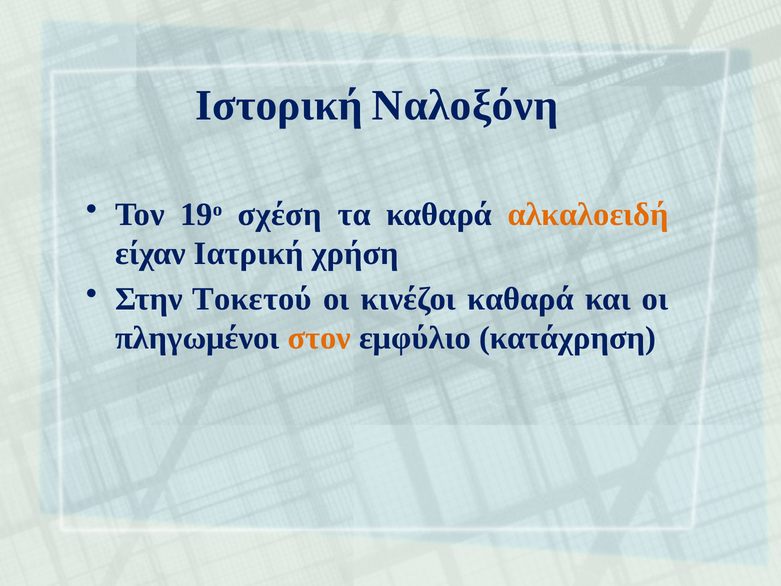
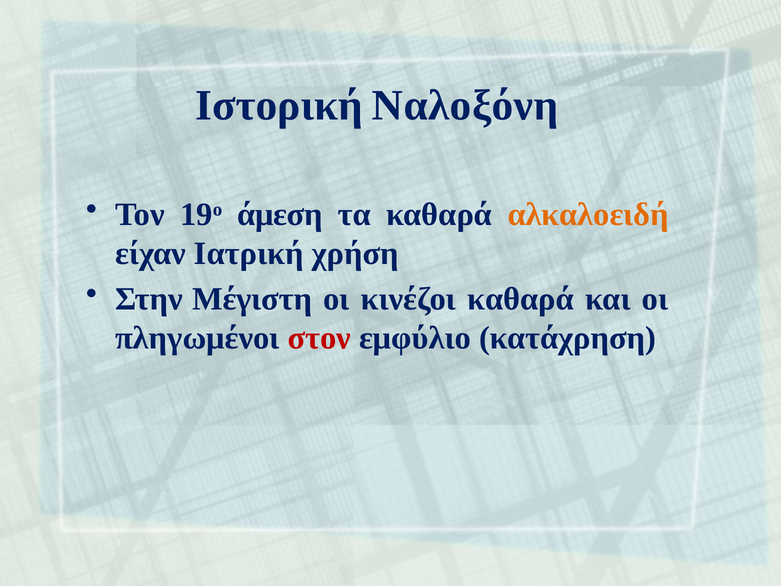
σχέση: σχέση -> άμεση
Τοκετού: Τοκετού -> Μέγιστη
στον colour: orange -> red
